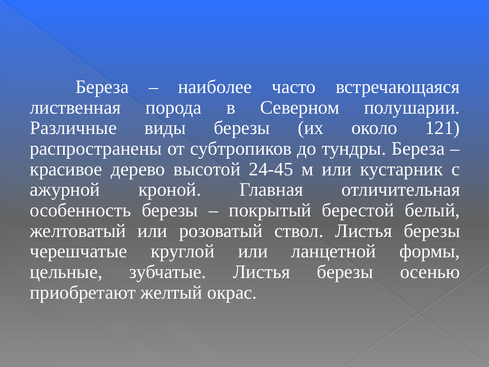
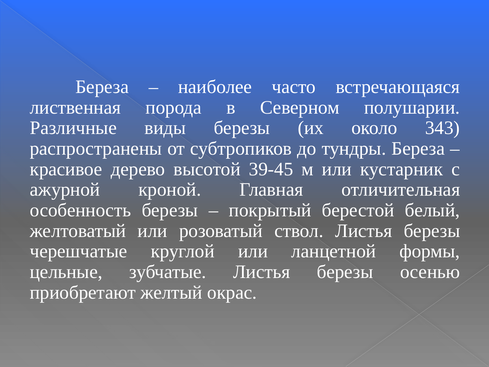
121: 121 -> 343
24-45: 24-45 -> 39-45
